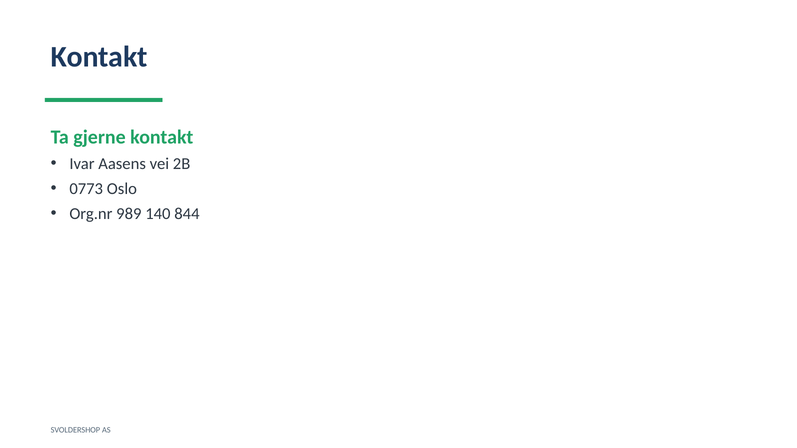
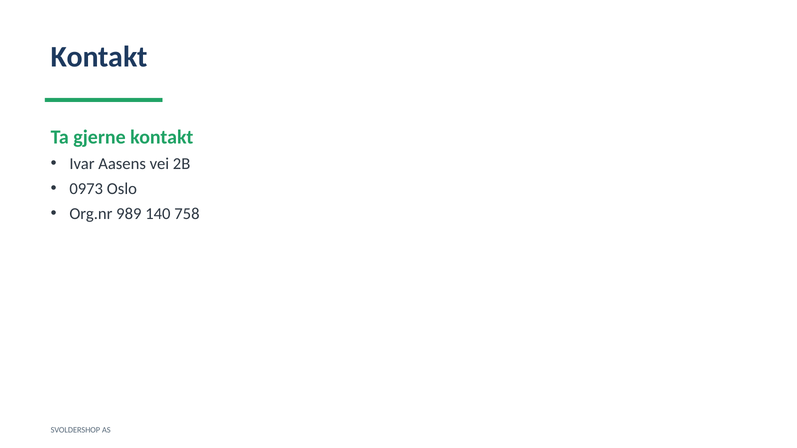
0773: 0773 -> 0973
844: 844 -> 758
